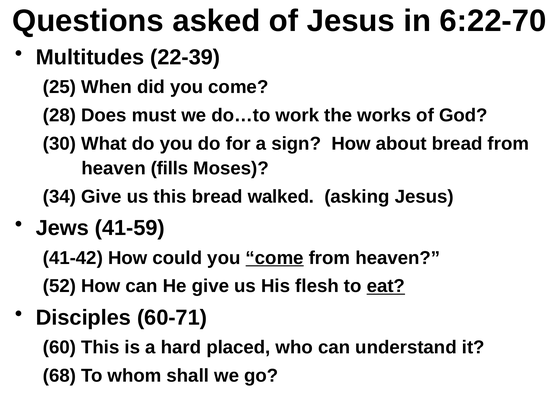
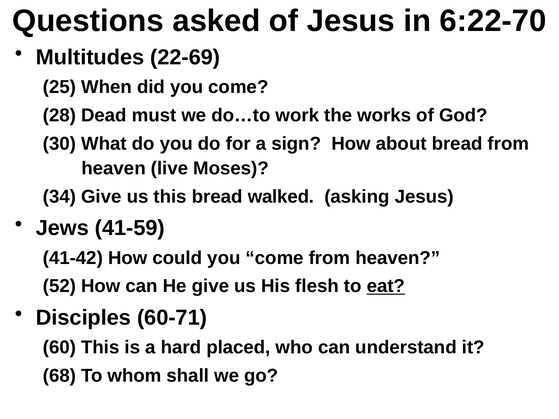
22-39: 22-39 -> 22-69
Does: Does -> Dead
fills: fills -> live
come at (275, 258) underline: present -> none
